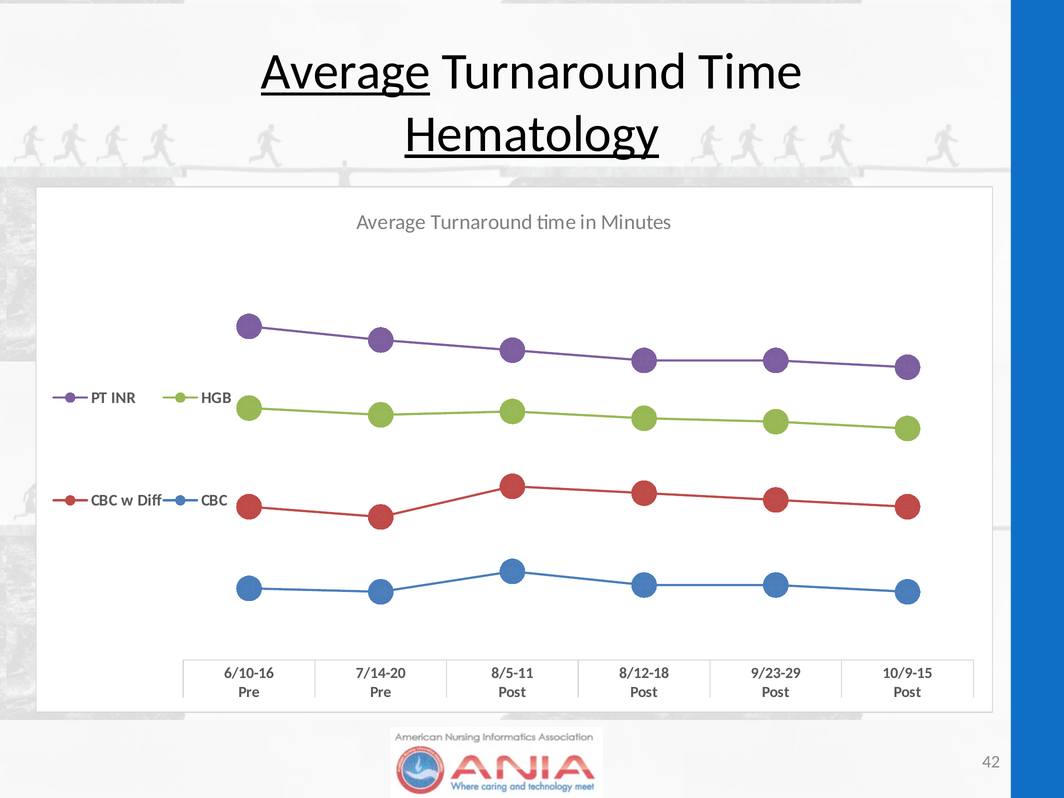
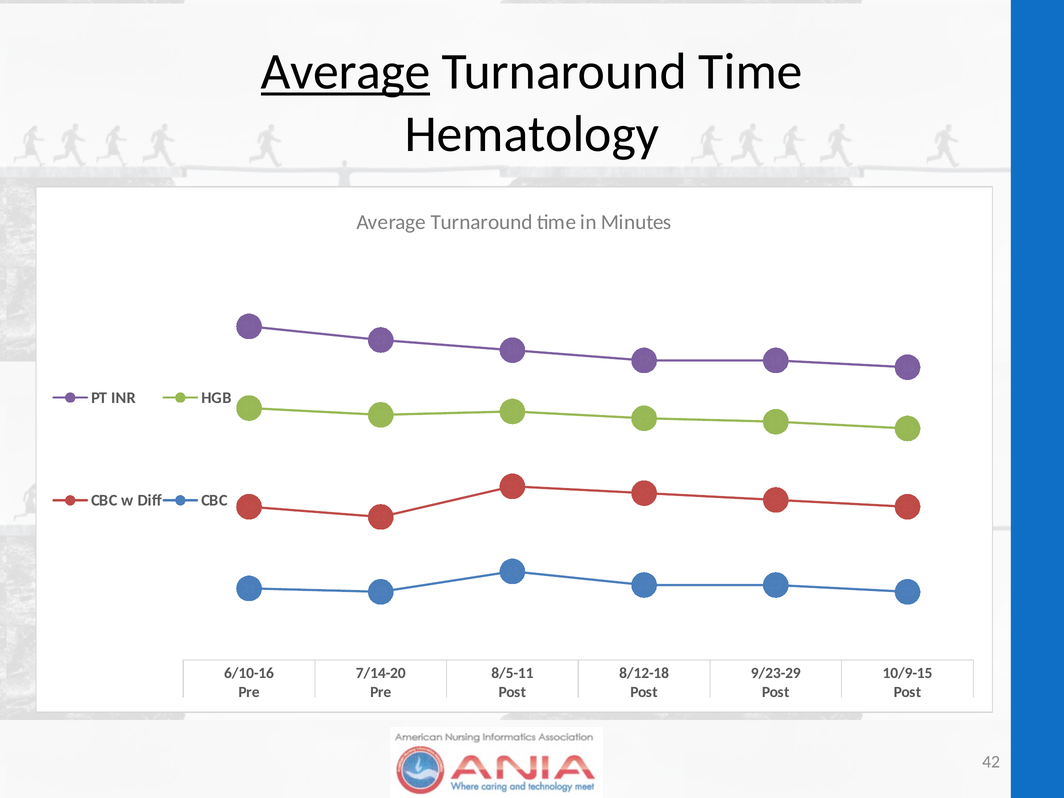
Hematology underline: present -> none
